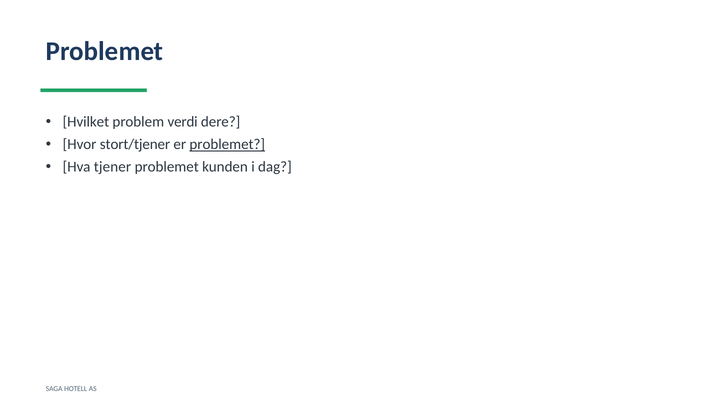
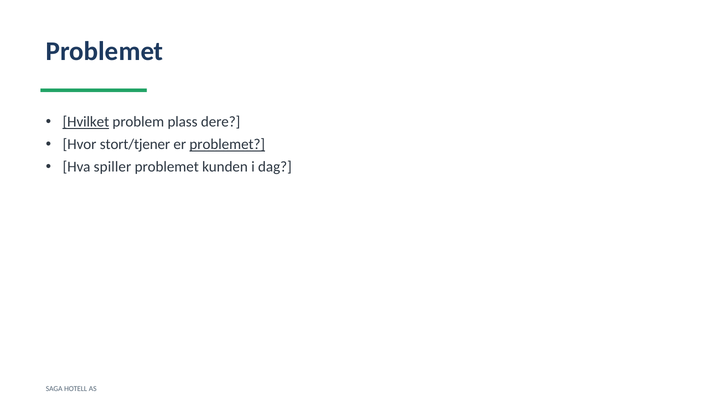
Hvilket underline: none -> present
verdi: verdi -> plass
tjener: tjener -> spiller
